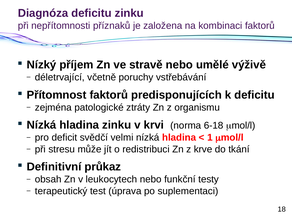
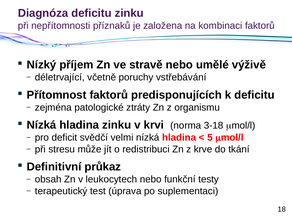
6-18: 6-18 -> 3-18
1: 1 -> 5
